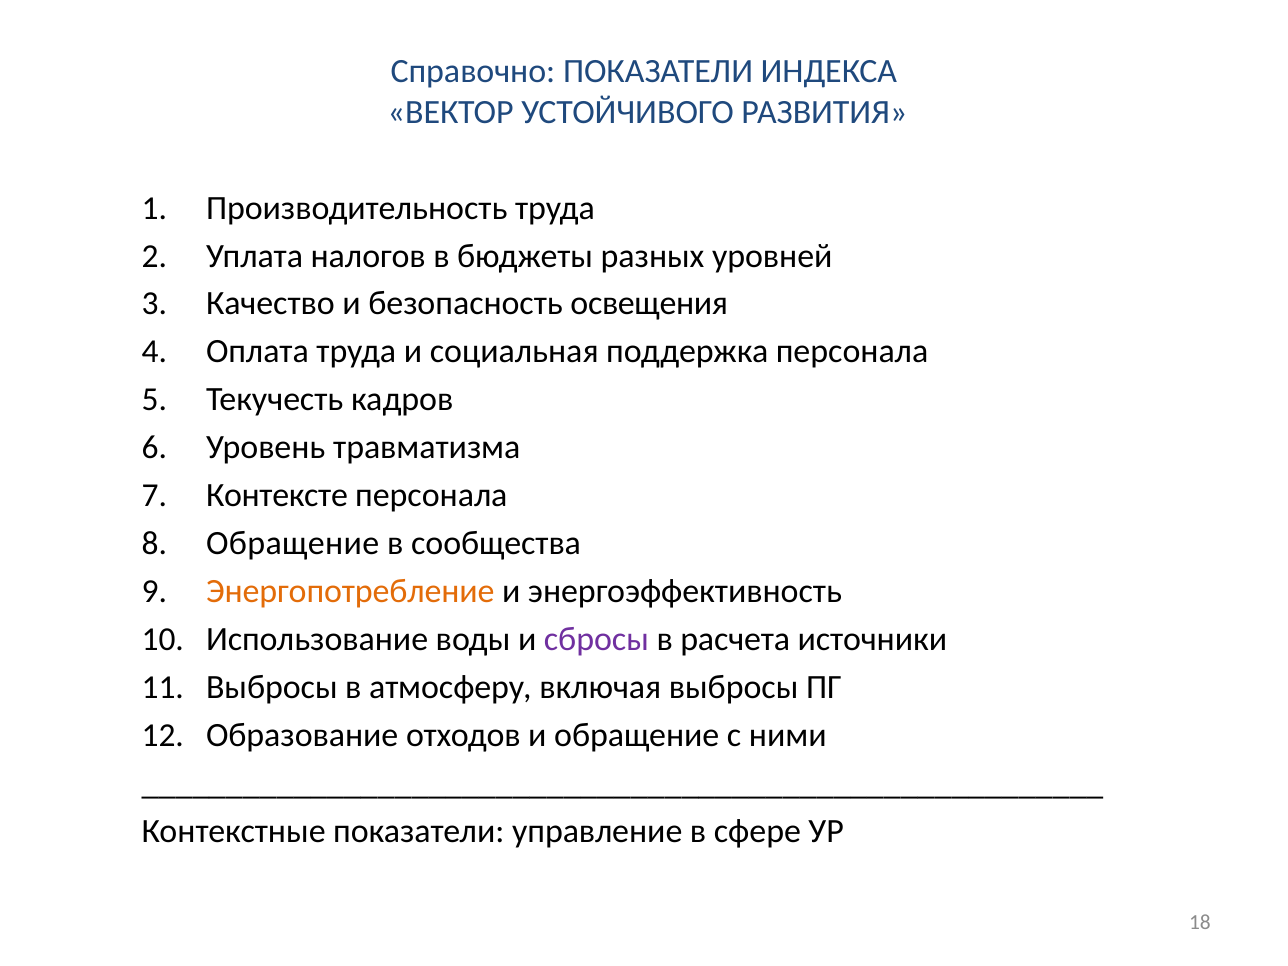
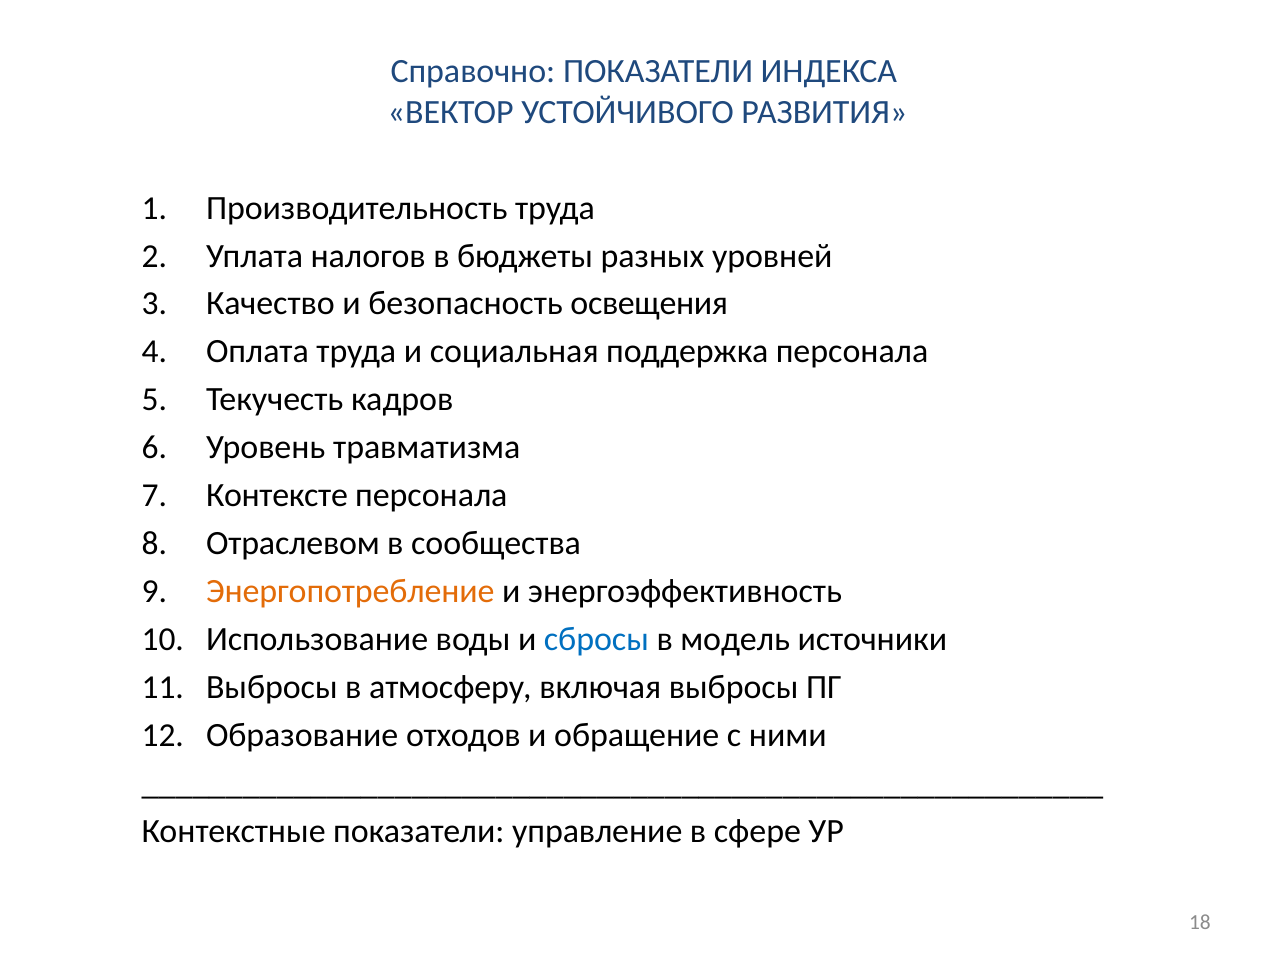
Обращение at (293, 543): Обращение -> Отраслевом
сбросы colour: purple -> blue
расчета: расчета -> модель
